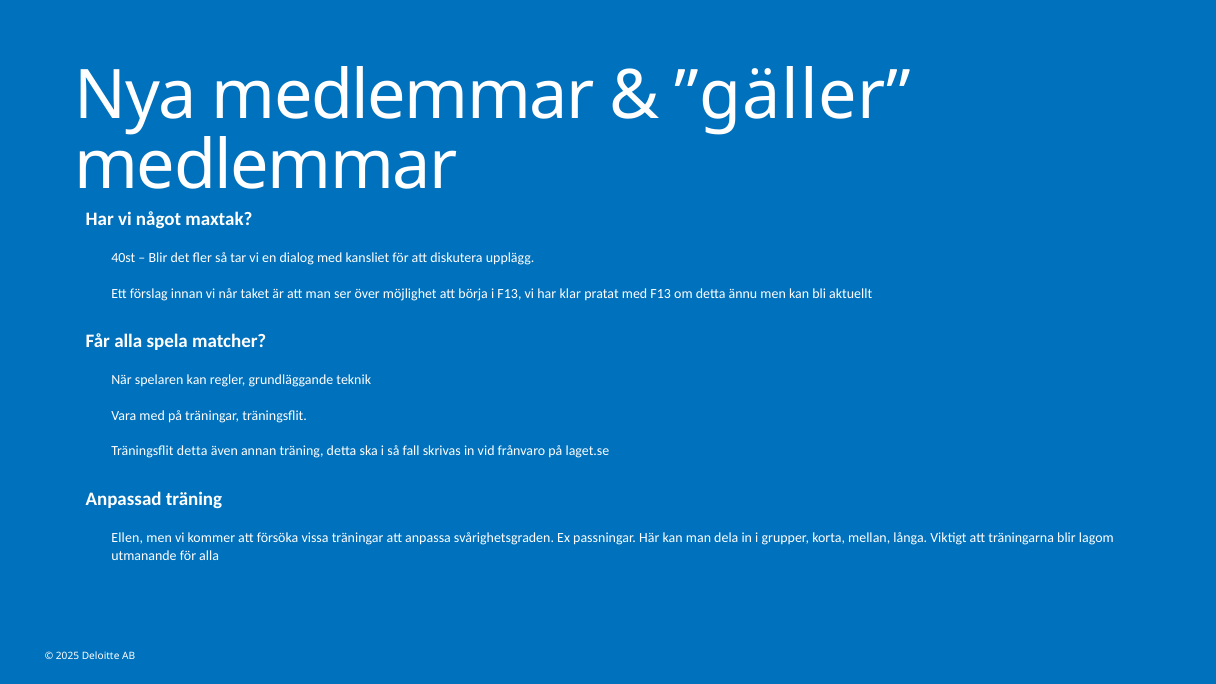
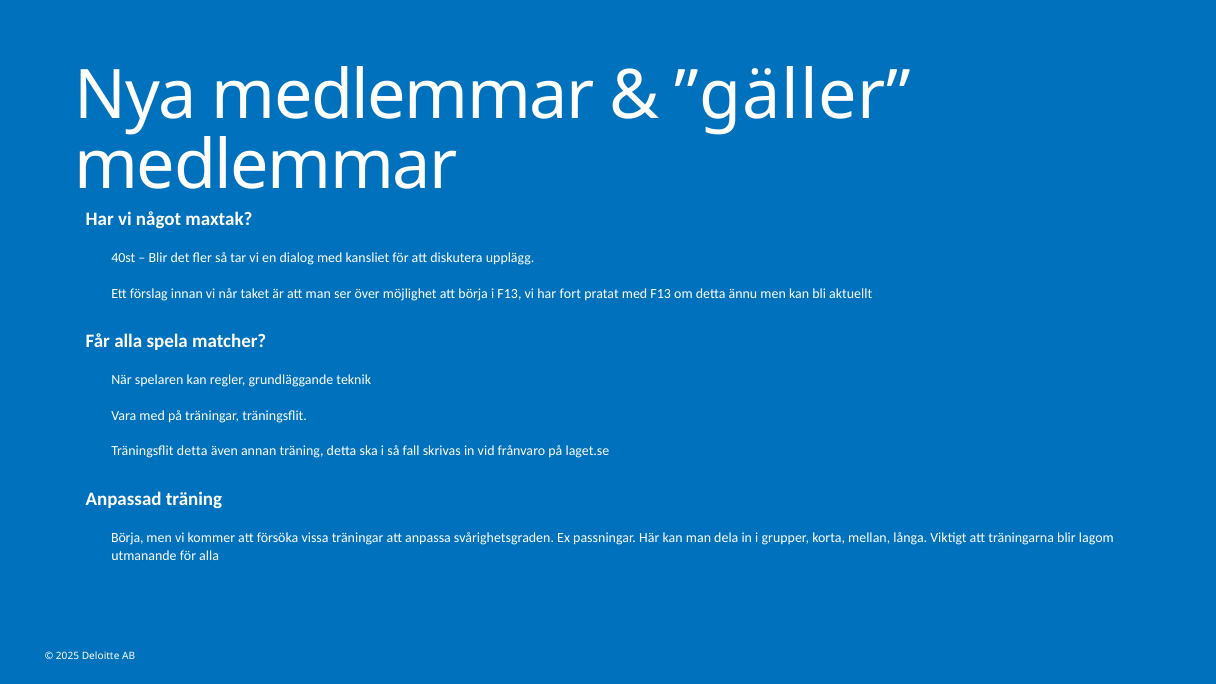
klar: klar -> fort
Ellen at (127, 538): Ellen -> Börja
